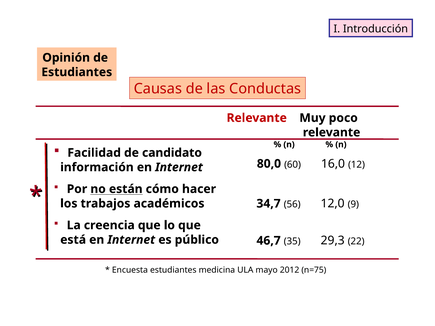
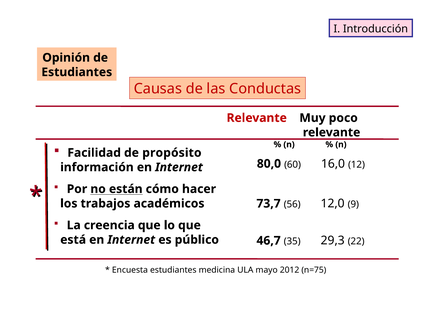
candidato: candidato -> propósito
34,7: 34,7 -> 73,7
